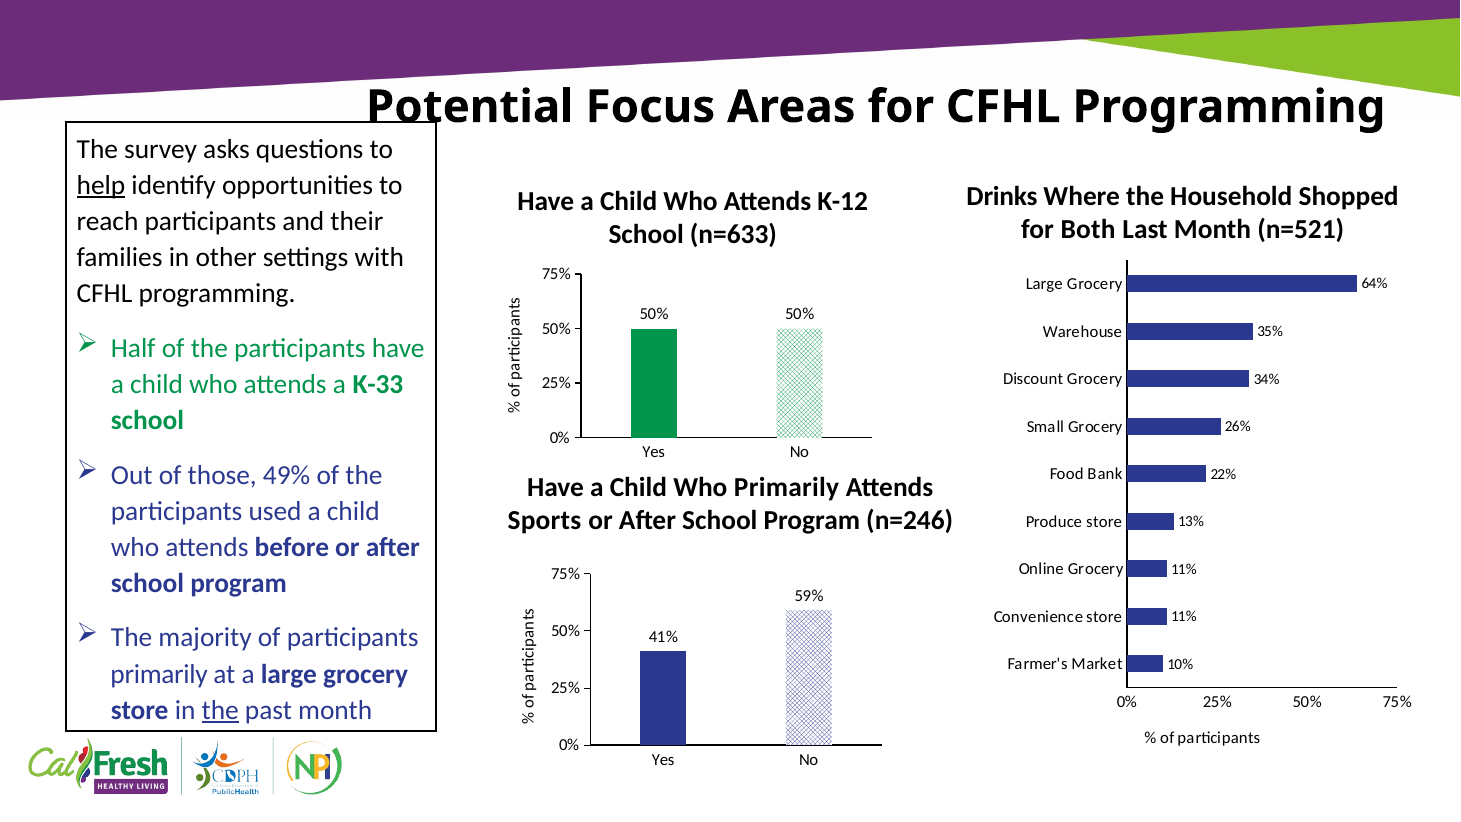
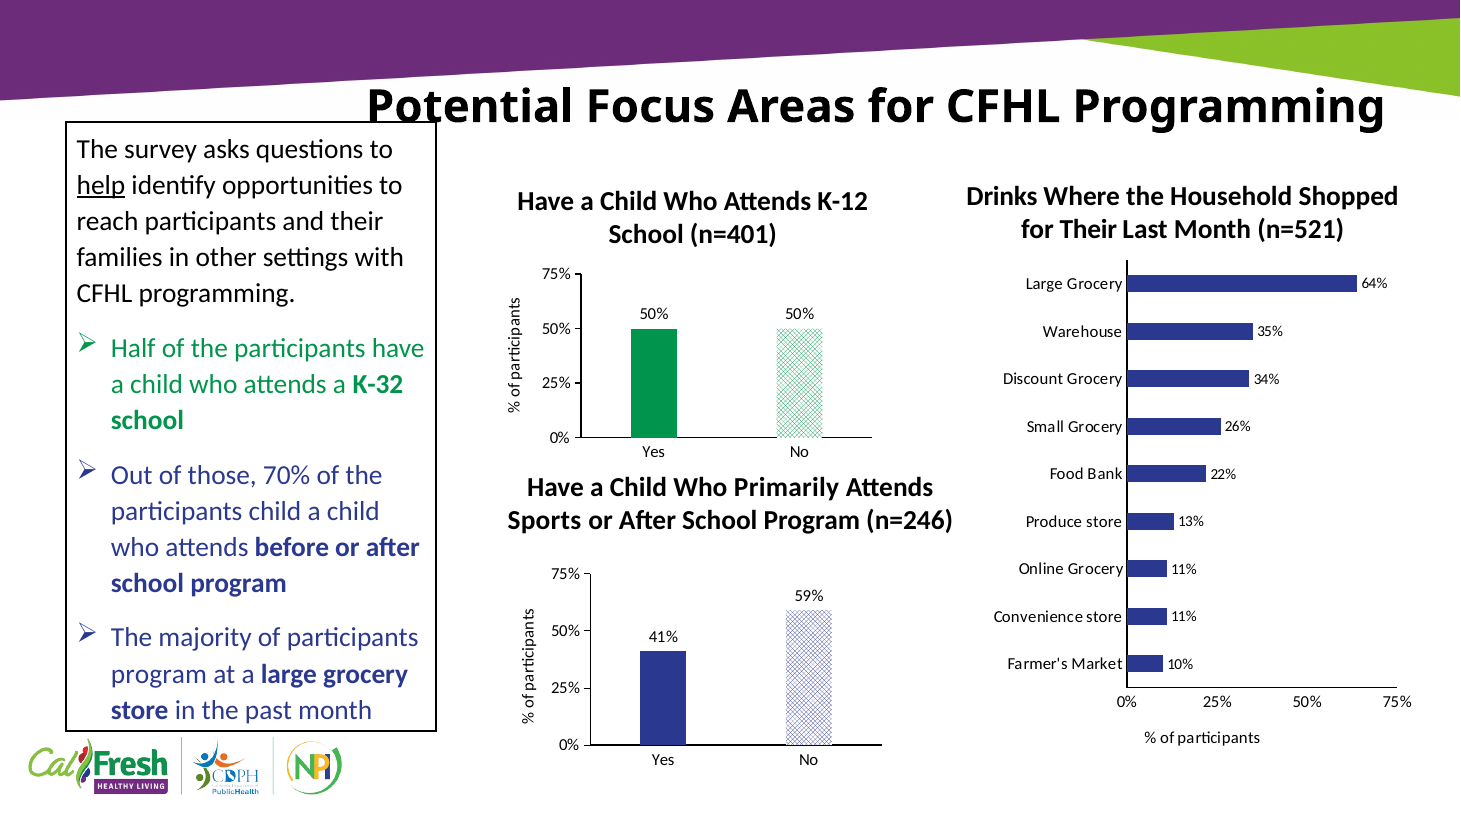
for Both: Both -> Their
n=633: n=633 -> n=401
K-33: K-33 -> K-32
49%: 49% -> 70%
participants used: used -> child
primarily at (159, 674): primarily -> program
the at (220, 710) underline: present -> none
